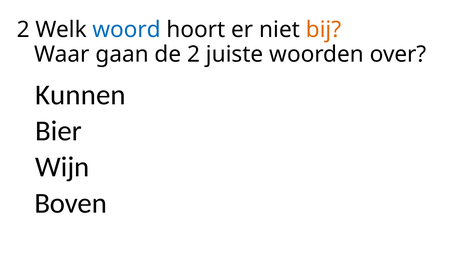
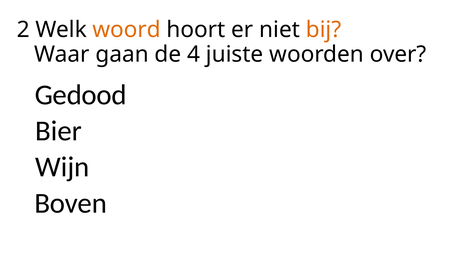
woord colour: blue -> orange
de 2: 2 -> 4
Kunnen: Kunnen -> Gedood
